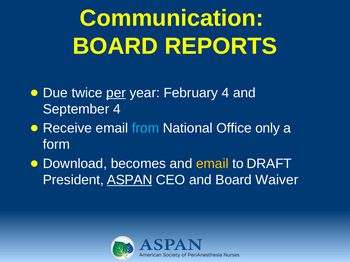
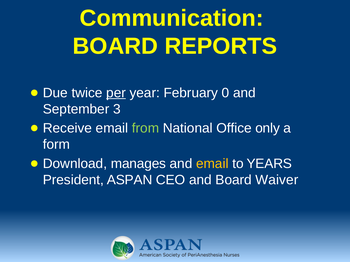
February 4: 4 -> 0
September 4: 4 -> 3
from colour: light blue -> light green
becomes: becomes -> manages
DRAFT: DRAFT -> YEARS
ASPAN underline: present -> none
